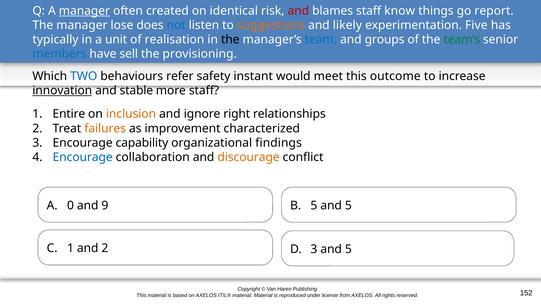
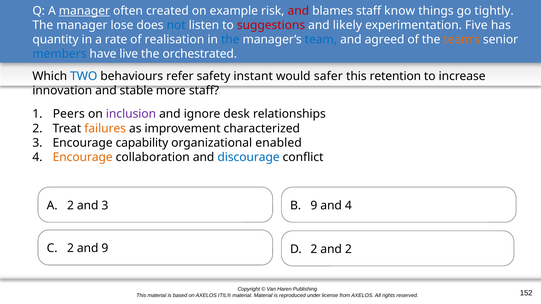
identical: identical -> example
report: report -> tightly
suggestions colour: orange -> red
typically: typically -> quantity
unit: unit -> rate
the at (230, 40) colour: black -> blue
groups: groups -> agreed
team’s colour: green -> orange
sell: sell -> live
provisioning: provisioning -> orchestrated
meet: meet -> safer
outcome: outcome -> retention
innovation underline: present -> none
Entire: Entire -> Peers
inclusion colour: orange -> purple
right: right -> desk
findings: findings -> enabled
Encourage at (83, 157) colour: blue -> orange
discourage colour: orange -> blue
A 0: 0 -> 2
and 9: 9 -> 3
5 at (314, 206): 5 -> 9
5 at (348, 206): 5 -> 4
1 at (70, 249): 1 -> 2
and 2: 2 -> 9
3 at (314, 249): 3 -> 2
5 at (348, 249): 5 -> 2
